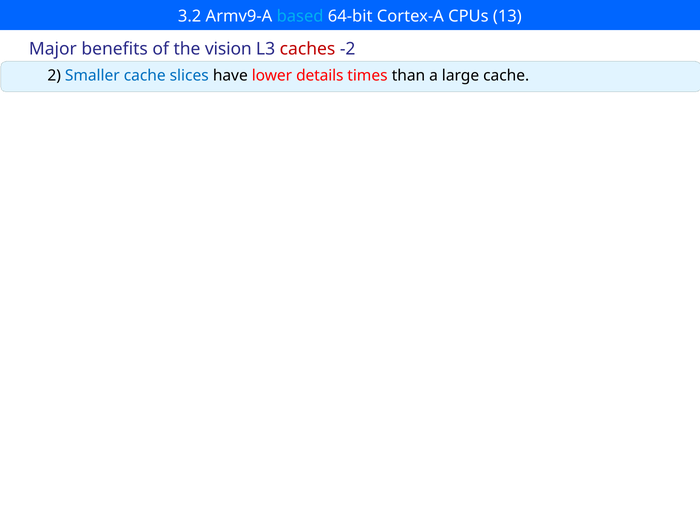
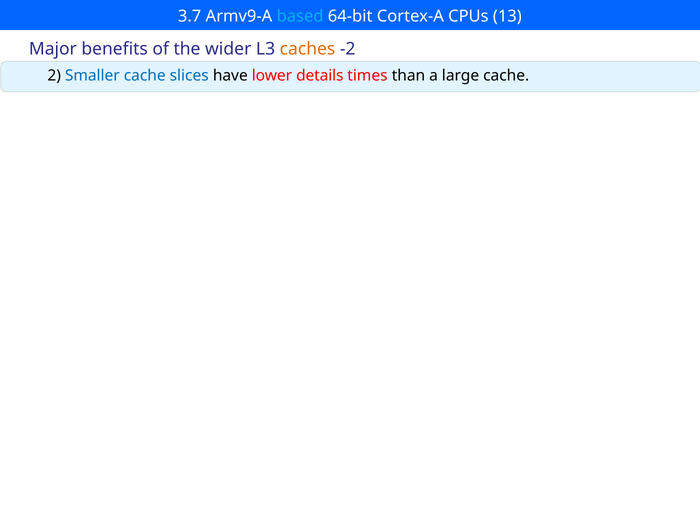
3.2: 3.2 -> 3.7
vision: vision -> wider
caches colour: red -> orange
